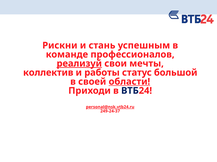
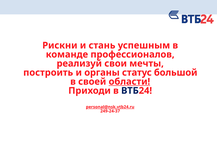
реализуй underline: present -> none
коллектив: коллектив -> построить
работы: работы -> органы
